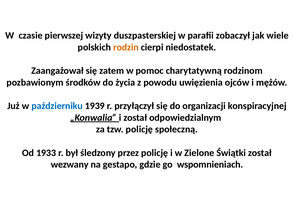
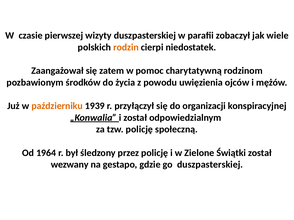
październiku colour: blue -> orange
1933: 1933 -> 1964
go wspomnieniach: wspomnieniach -> duszpasterskiej
